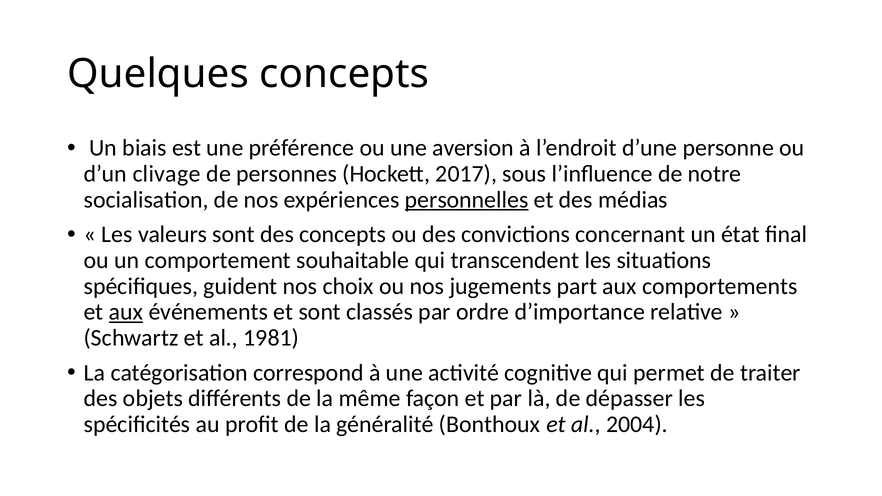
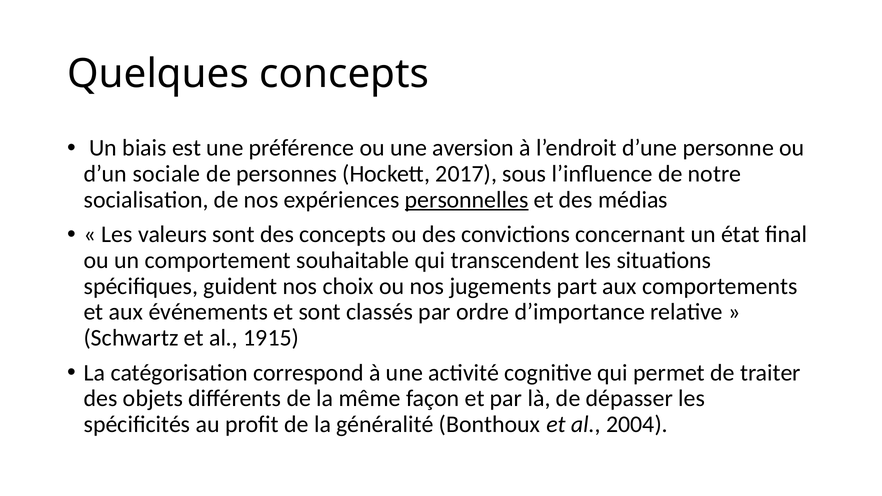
clivage: clivage -> sociale
aux at (126, 312) underline: present -> none
1981: 1981 -> 1915
